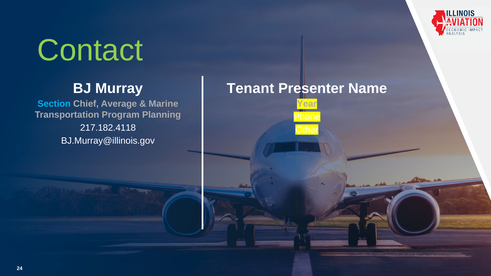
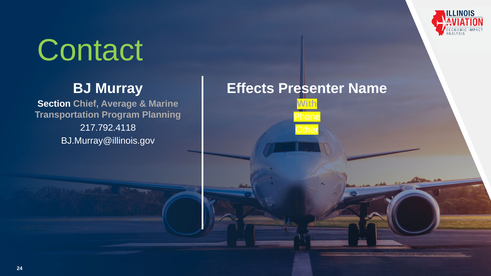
Tenant: Tenant -> Effects
Section colour: light blue -> white
Year: Year -> With
217.182.4118: 217.182.4118 -> 217.792.4118
